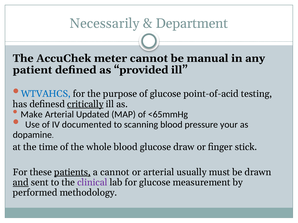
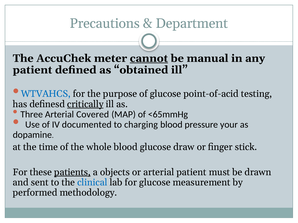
Necessarily: Necessarily -> Precautions
cannot at (149, 58) underline: none -> present
provided: provided -> obtained
Make: Make -> Three
Updated: Updated -> Covered
scanning: scanning -> charging
a cannot: cannot -> objects
arterial usually: usually -> patient
and underline: present -> none
clinical colour: purple -> blue
